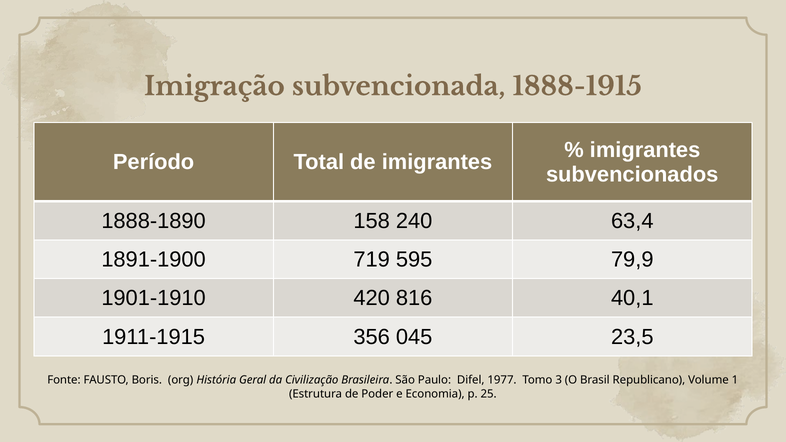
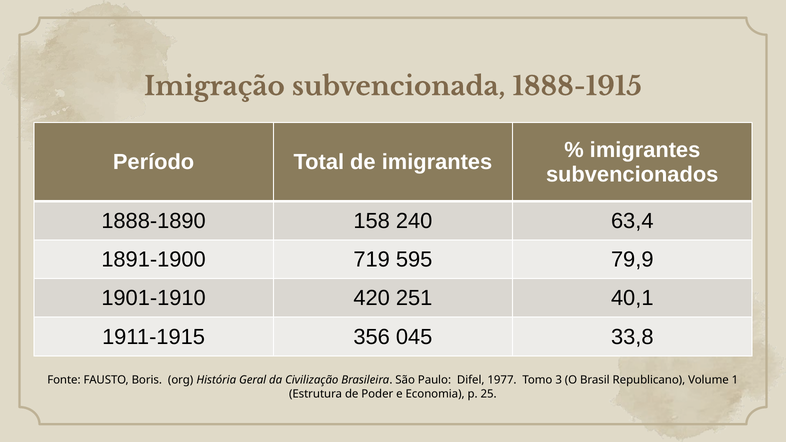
816: 816 -> 251
23,5: 23,5 -> 33,8
